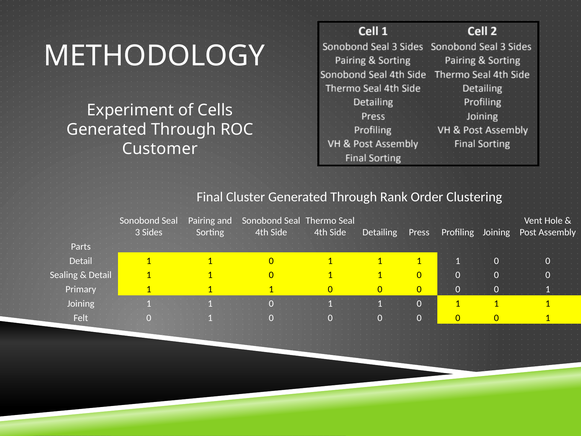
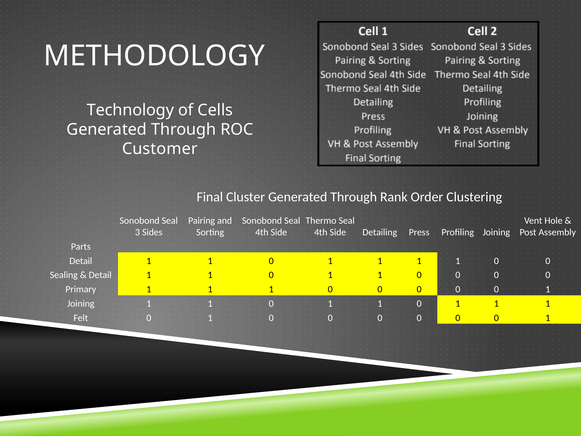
Experiment: Experiment -> Technology
